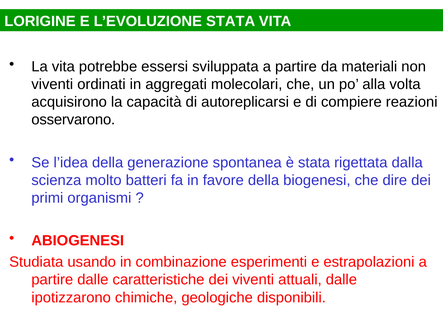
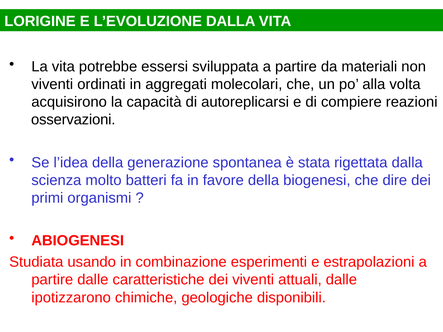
L’EVOLUZIONE STATA: STATA -> DALLA
osservarono: osservarono -> osservazioni
